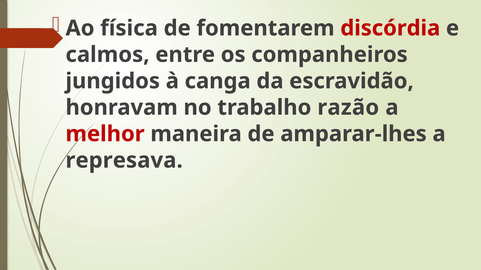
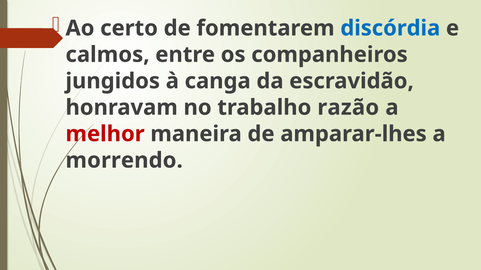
física: física -> certo
discórdia colour: red -> blue
represava: represava -> morrendo
